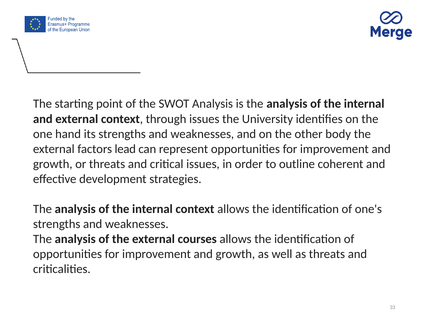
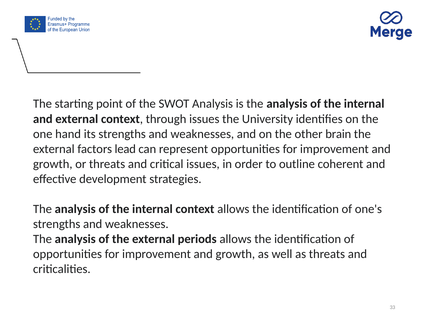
body: body -> brain
courses: courses -> periods
